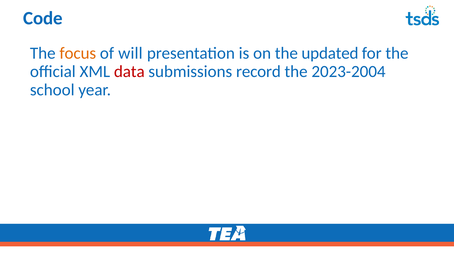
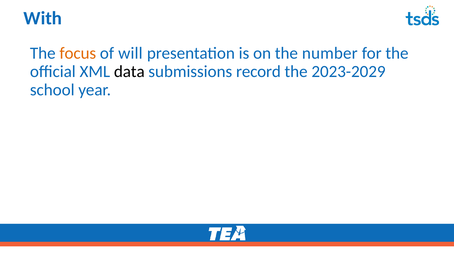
Code: Code -> With
updated: updated -> number
data colour: red -> black
2023-2004: 2023-2004 -> 2023-2029
